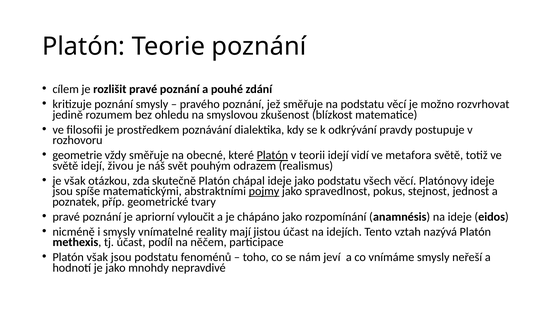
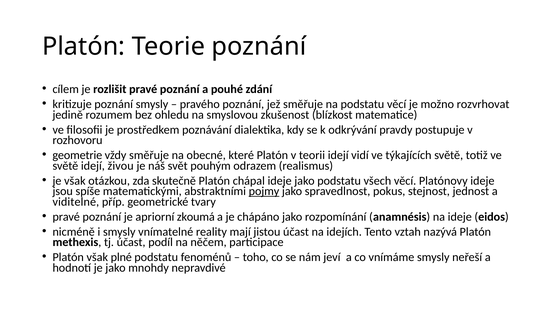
Platón at (272, 155) underline: present -> none
metafora: metafora -> týkajících
poznatek: poznatek -> viditelné
vyloučit: vyloučit -> zkoumá
však jsou: jsou -> plné
